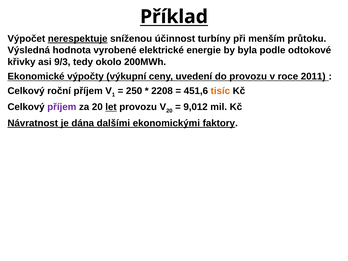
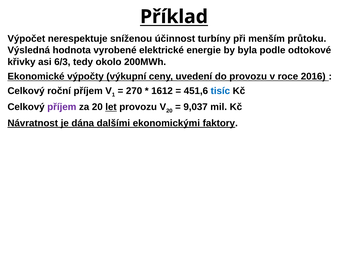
nerespektuje underline: present -> none
9/3: 9/3 -> 6/3
2011: 2011 -> 2016
250: 250 -> 270
2208: 2208 -> 1612
tisíc colour: orange -> blue
9,012: 9,012 -> 9,037
